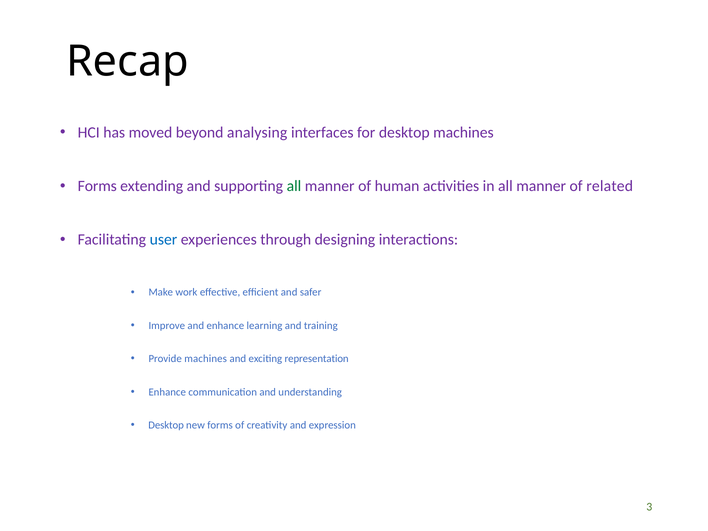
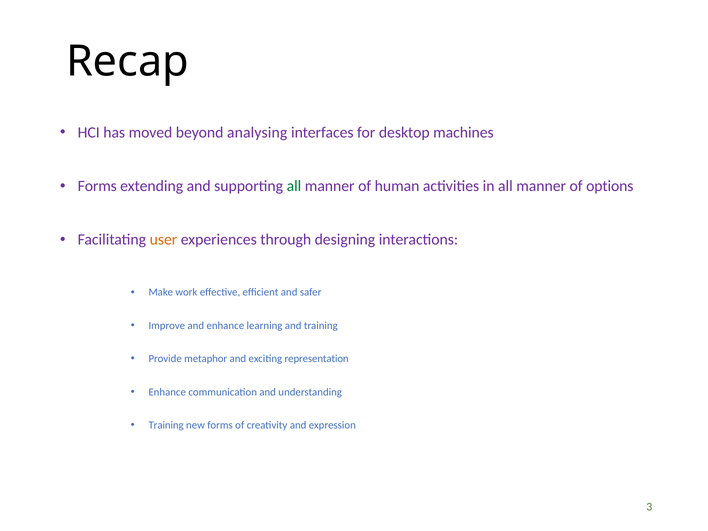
related: related -> options
user colour: blue -> orange
Provide machines: machines -> metaphor
Desktop at (166, 425): Desktop -> Training
